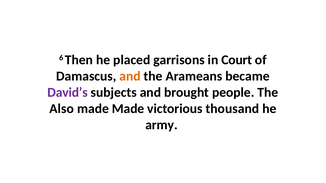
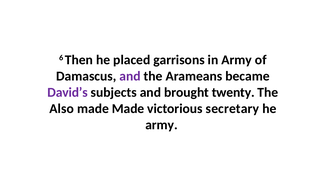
in Court: Court -> Army
and at (130, 76) colour: orange -> purple
people: people -> twenty
thousand: thousand -> secretary
